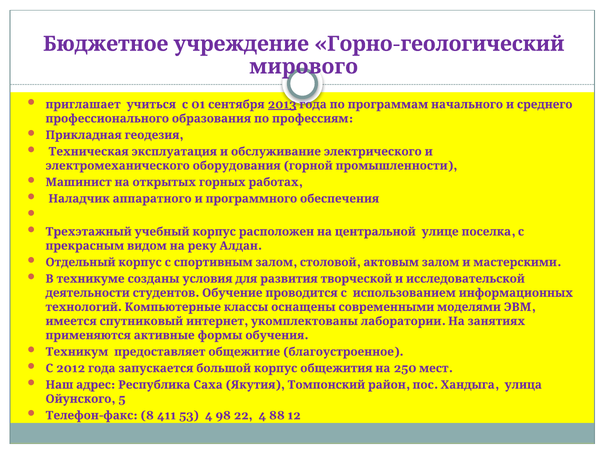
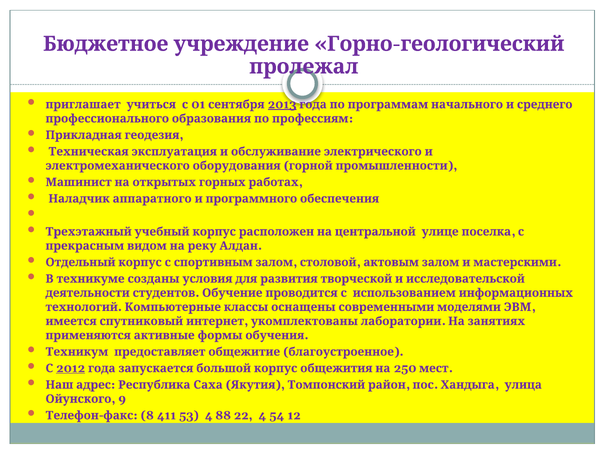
мирового: мирового -> пролежал
2012 underline: none -> present
5: 5 -> 9
98: 98 -> 88
88: 88 -> 54
